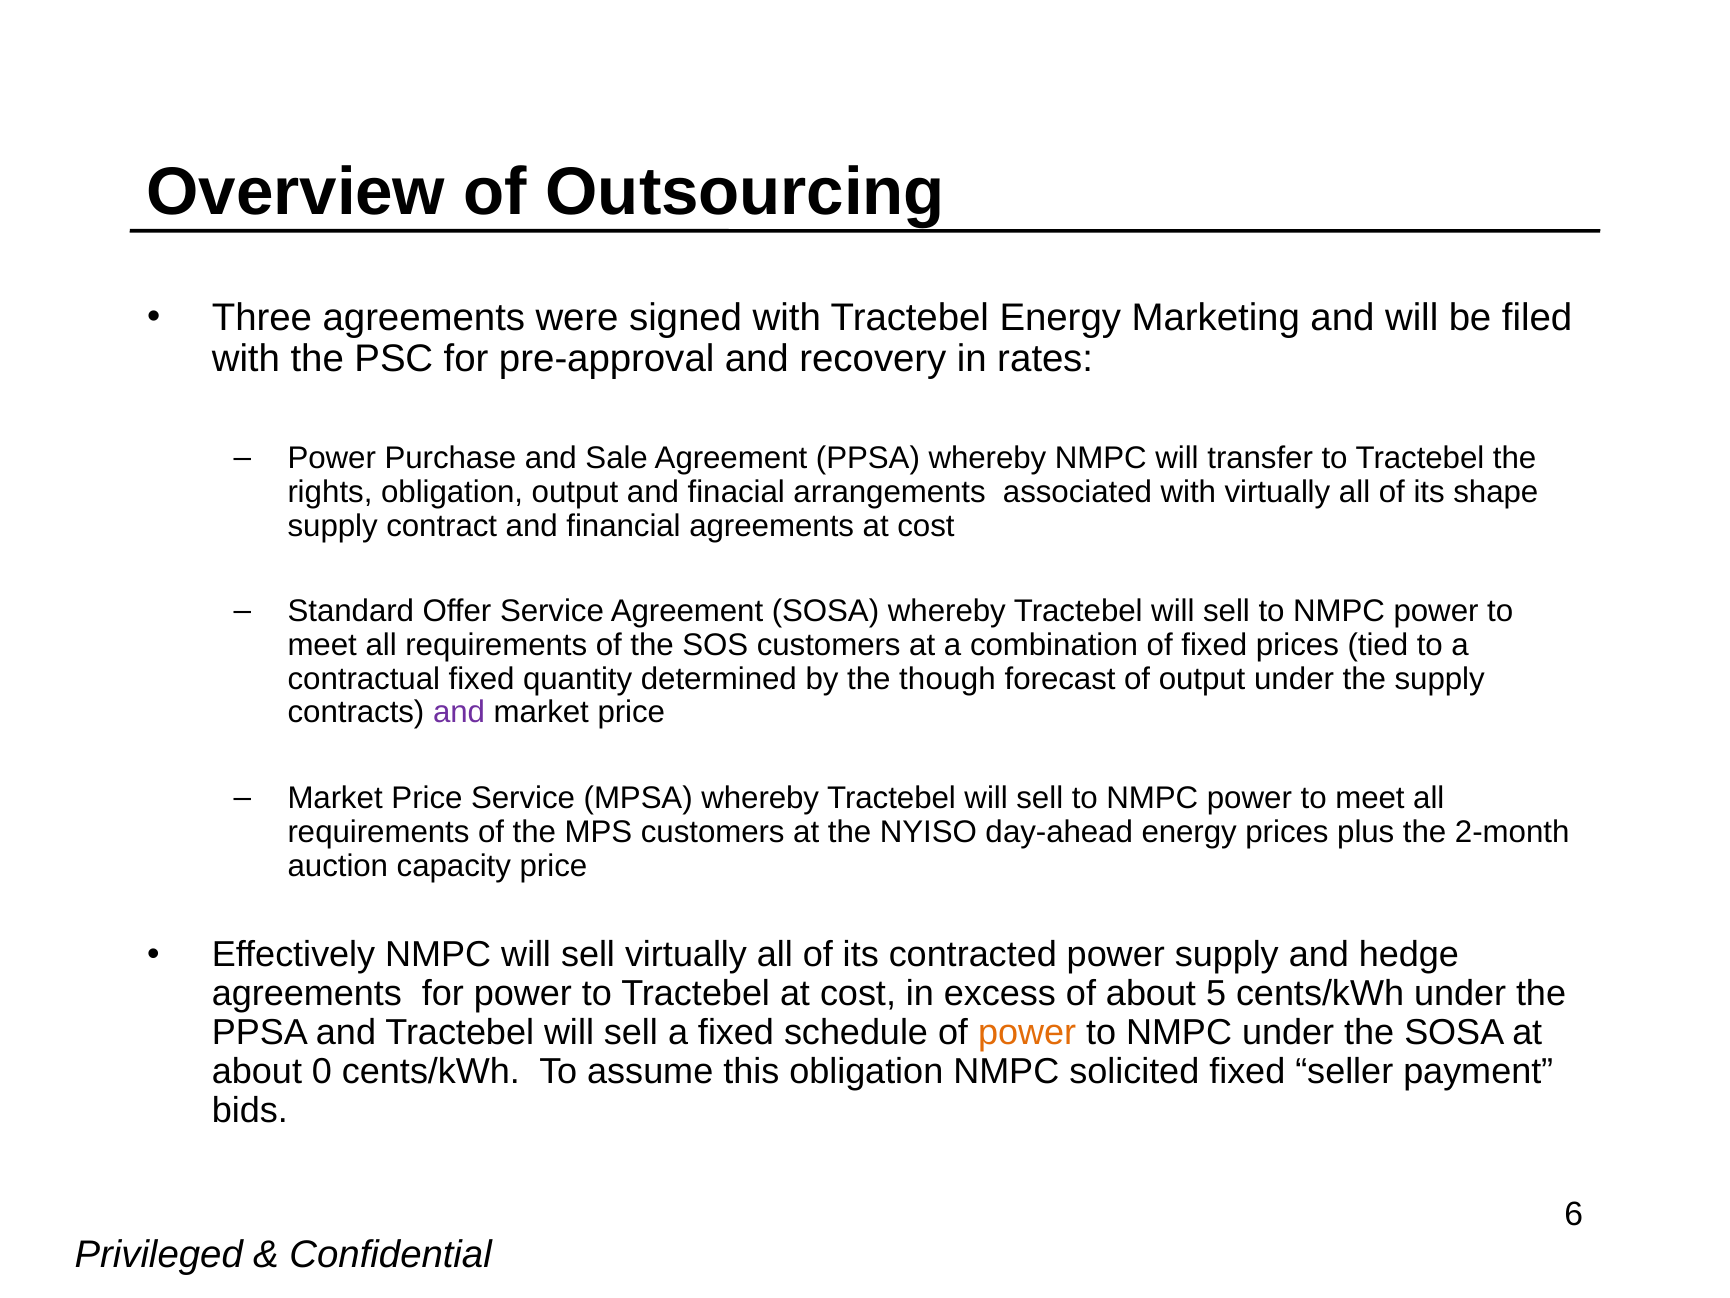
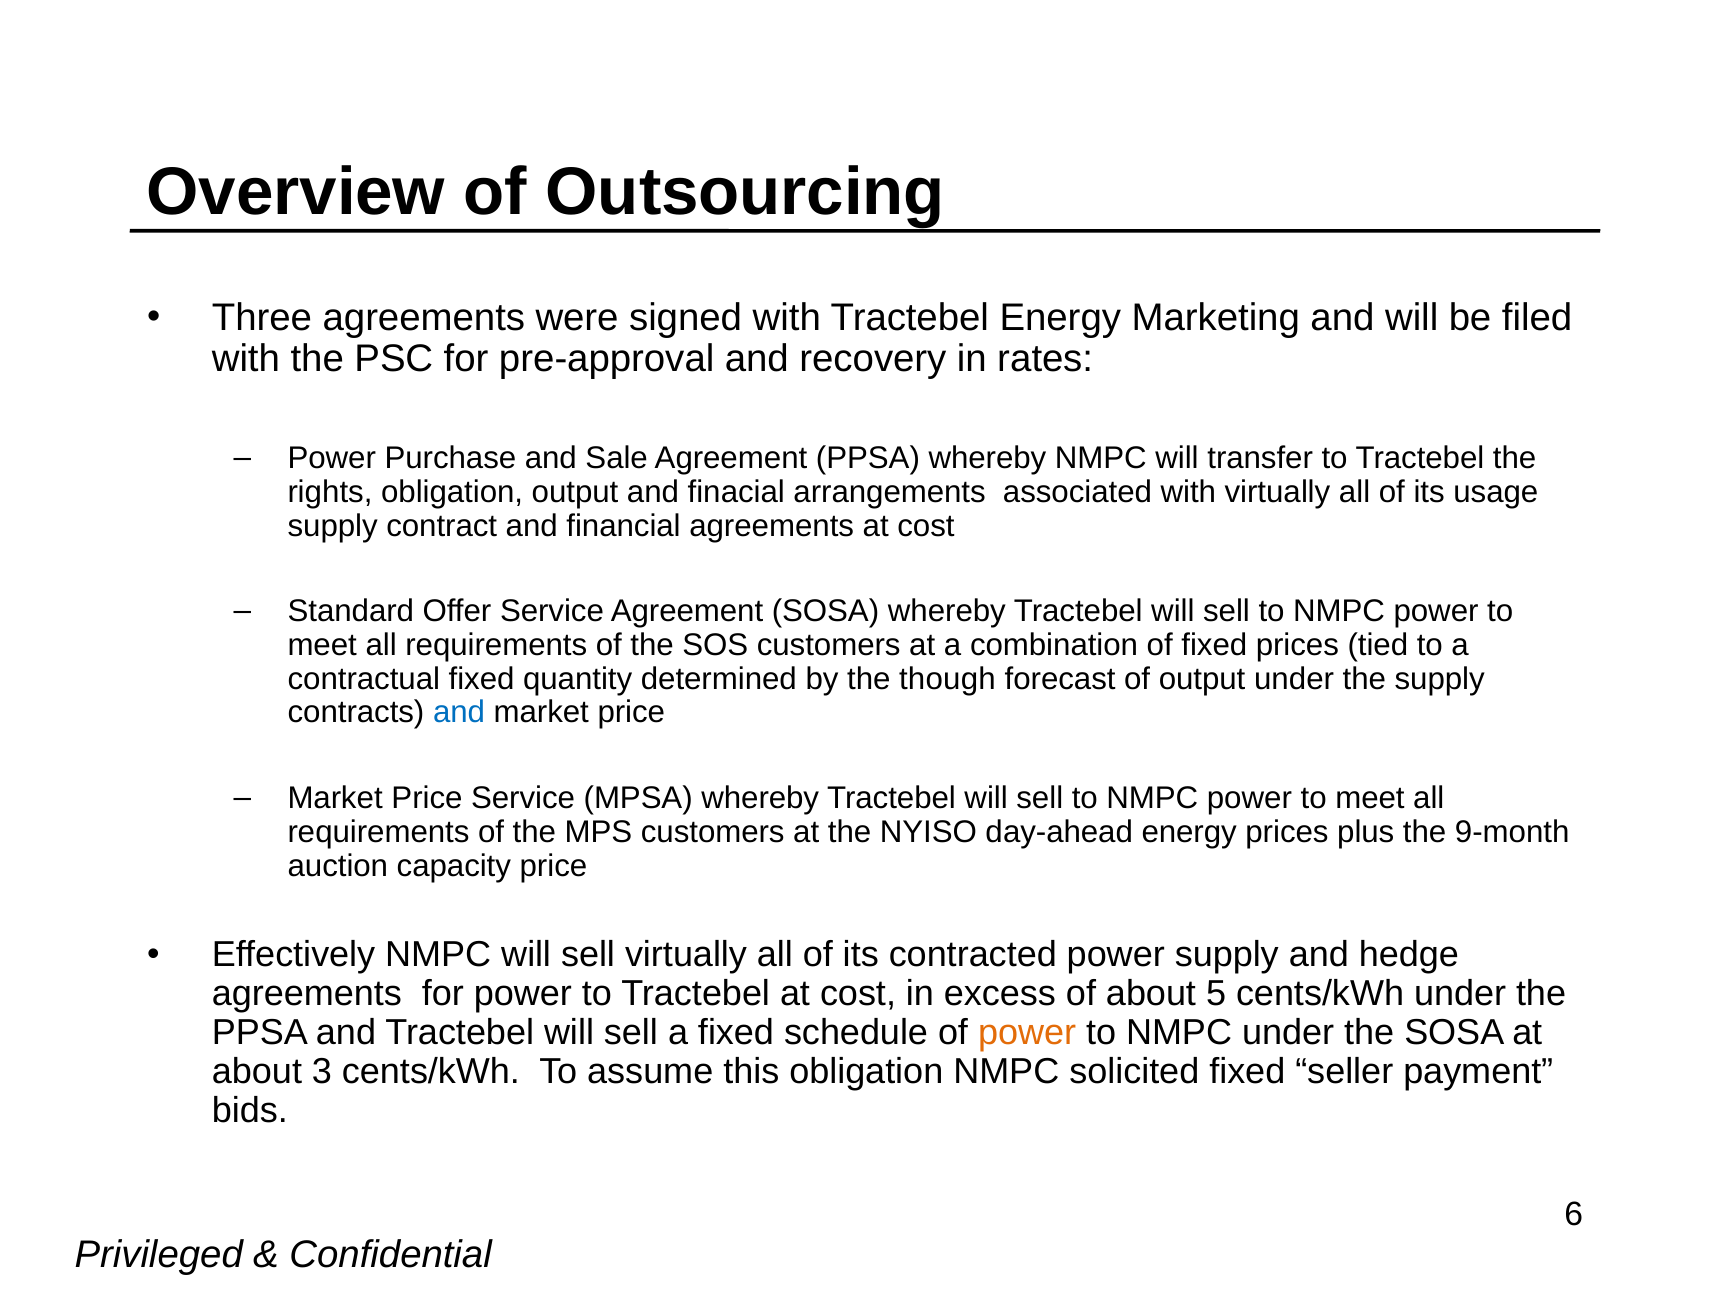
shape: shape -> usage
and at (459, 712) colour: purple -> blue
2-month: 2-month -> 9-month
0: 0 -> 3
